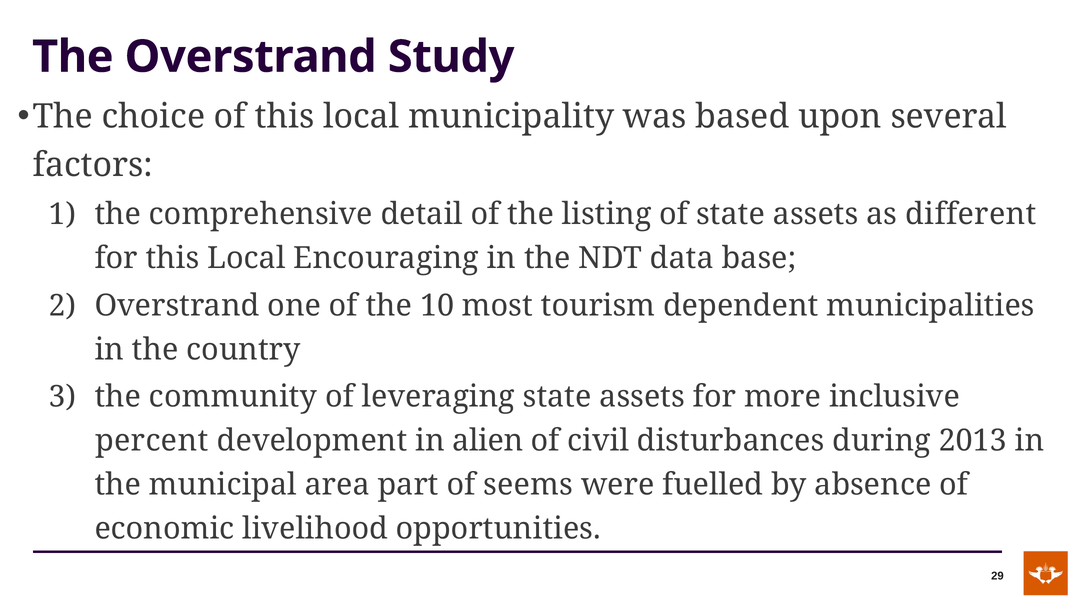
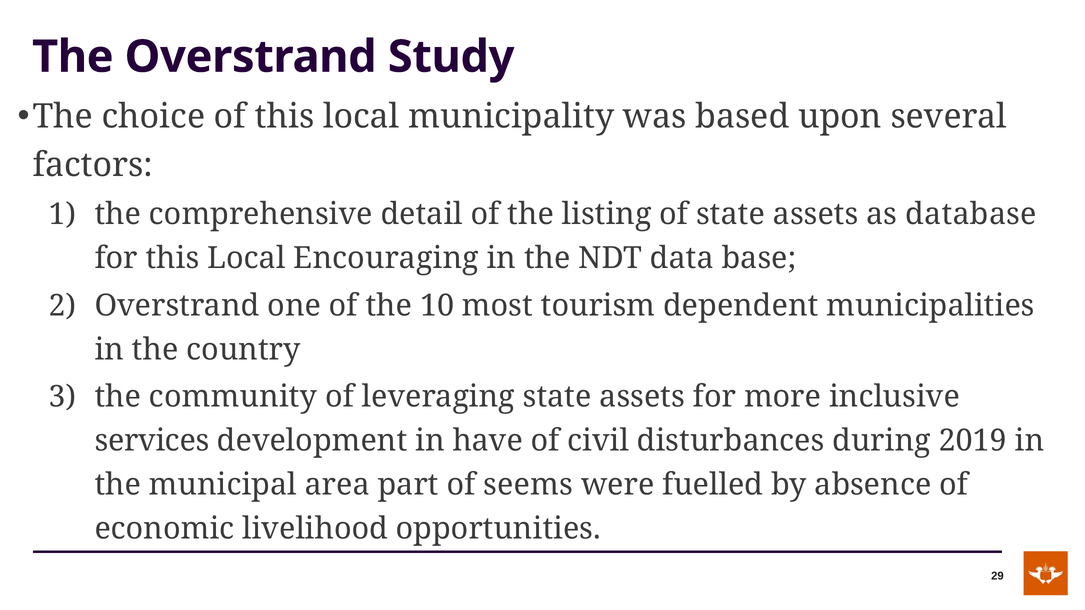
different: different -> database
percent: percent -> services
alien: alien -> have
2013: 2013 -> 2019
